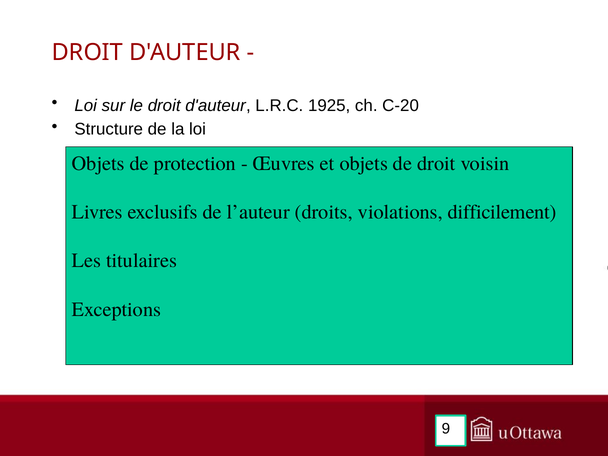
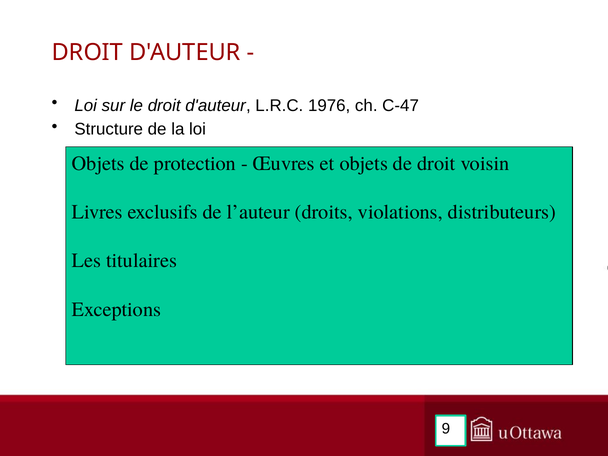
1925: 1925 -> 1976
C-20: C-20 -> C-47
difficilement: difficilement -> distributeurs
